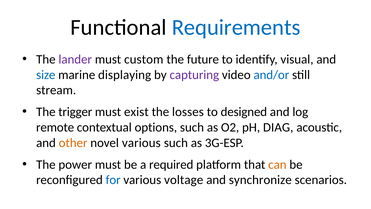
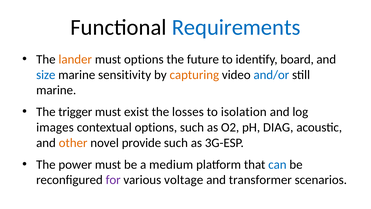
lander colour: purple -> orange
must custom: custom -> options
visual: visual -> board
displaying: displaying -> sensitivity
capturing colour: purple -> orange
stream at (56, 90): stream -> marine
designed: designed -> isolation
remote: remote -> images
novel various: various -> provide
required: required -> medium
can colour: orange -> blue
for colour: blue -> purple
synchronize: synchronize -> transformer
